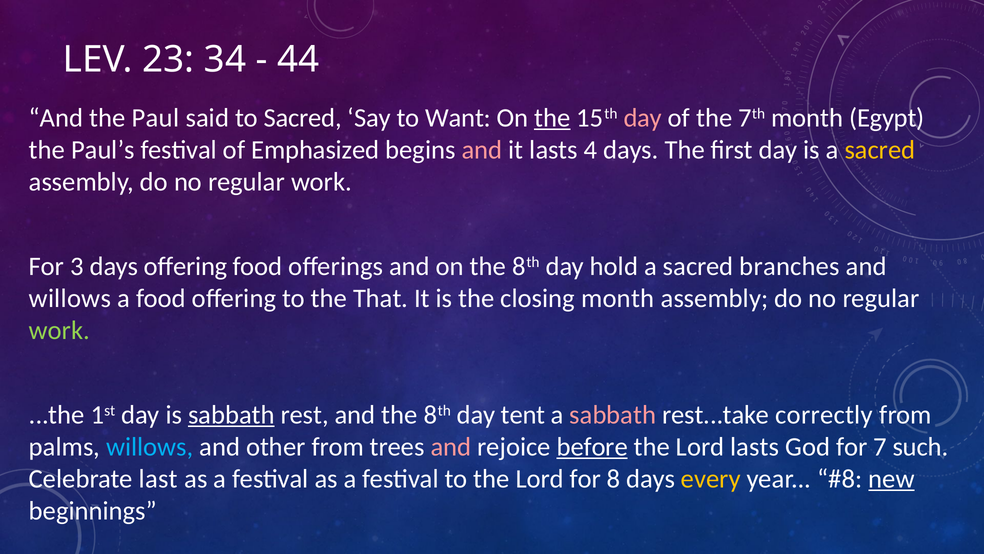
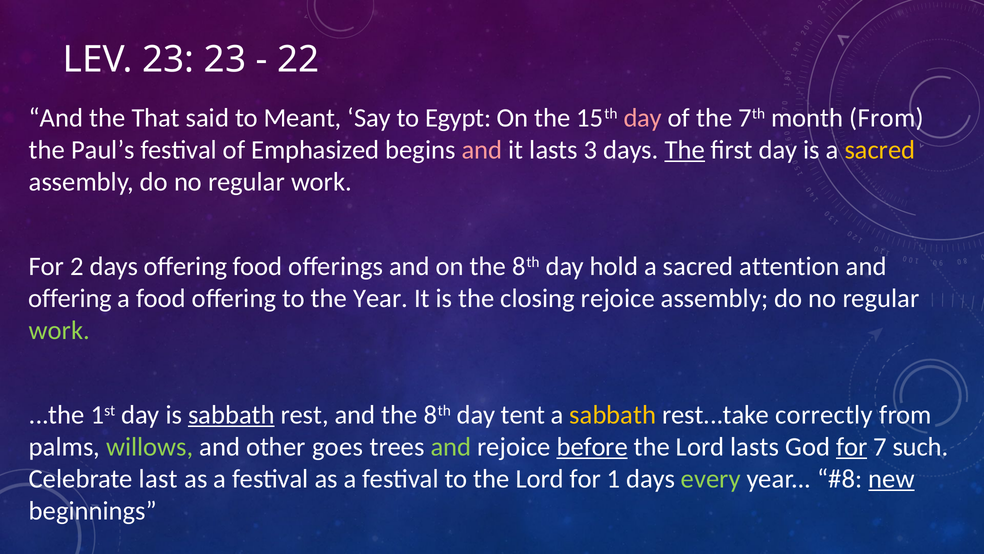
23 34: 34 -> 23
44: 44 -> 22
Paul: Paul -> That
to Sacred: Sacred -> Meant
Want: Want -> Egypt
the at (552, 118) underline: present -> none
month Egypt: Egypt -> From
4: 4 -> 3
The at (685, 150) underline: none -> present
3: 3 -> 2
branches: branches -> attention
willows at (70, 298): willows -> offering
the That: That -> Year
closing month: month -> rejoice
sabbath at (613, 414) colour: pink -> yellow
willows at (150, 446) colour: light blue -> light green
other from: from -> goes
and at (451, 446) colour: pink -> light green
for at (852, 446) underline: none -> present
8: 8 -> 1
every colour: yellow -> light green
